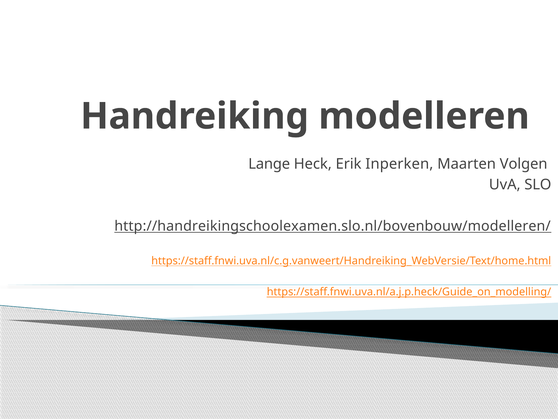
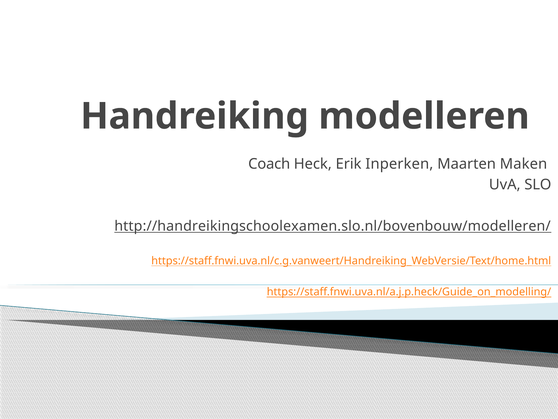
Lange: Lange -> Coach
Volgen: Volgen -> Maken
